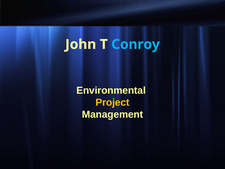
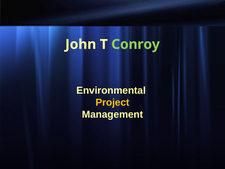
Conroy colour: light blue -> light green
